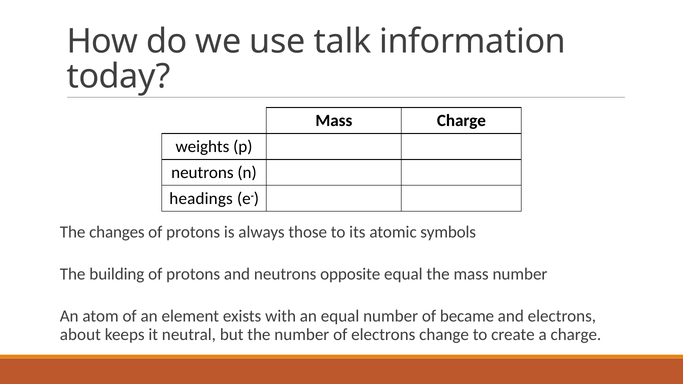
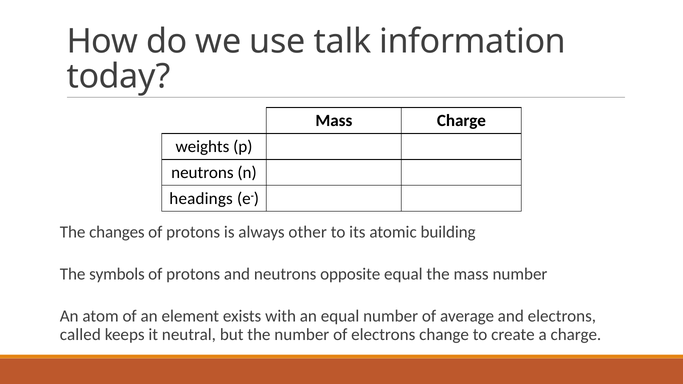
those: those -> other
symbols: symbols -> building
building: building -> symbols
became: became -> average
about: about -> called
